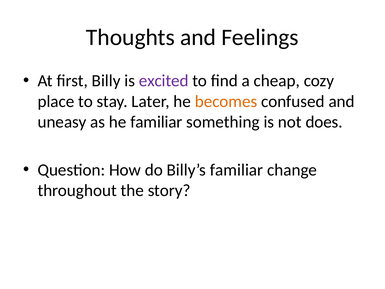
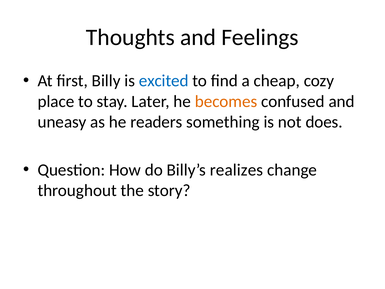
excited colour: purple -> blue
he familiar: familiar -> readers
Billy’s familiar: familiar -> realizes
